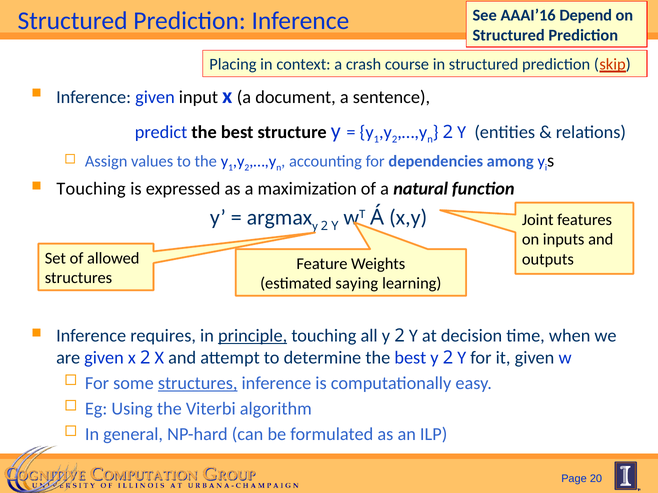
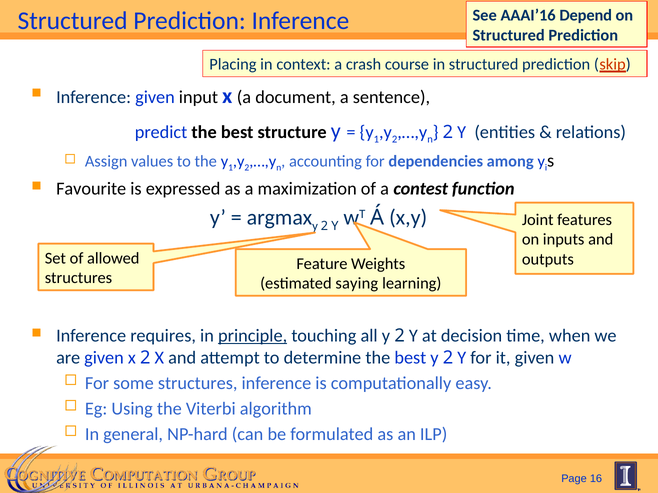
Touching at (91, 189): Touching -> Favourite
natural: natural -> contest
structures at (198, 384) underline: present -> none
20: 20 -> 16
